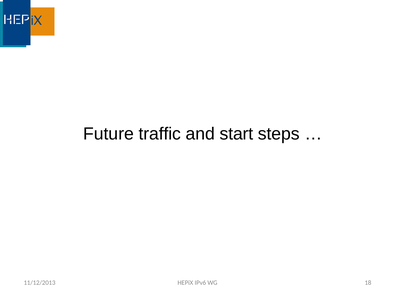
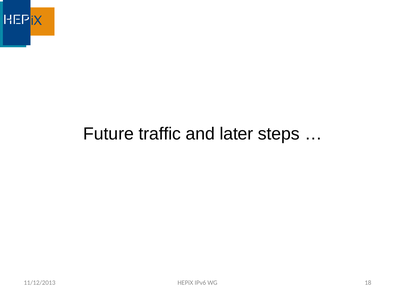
start: start -> later
